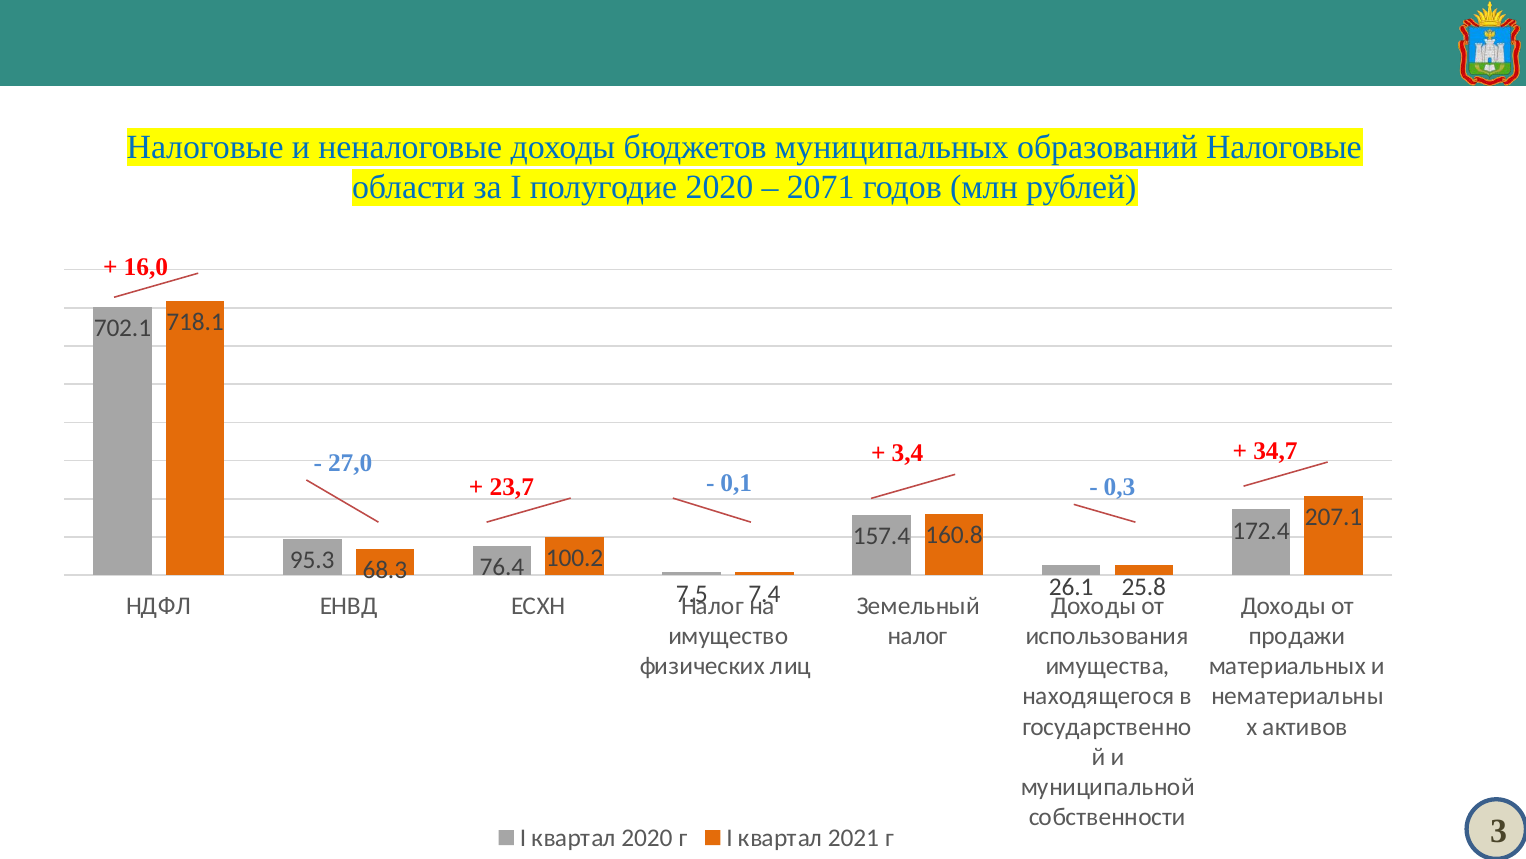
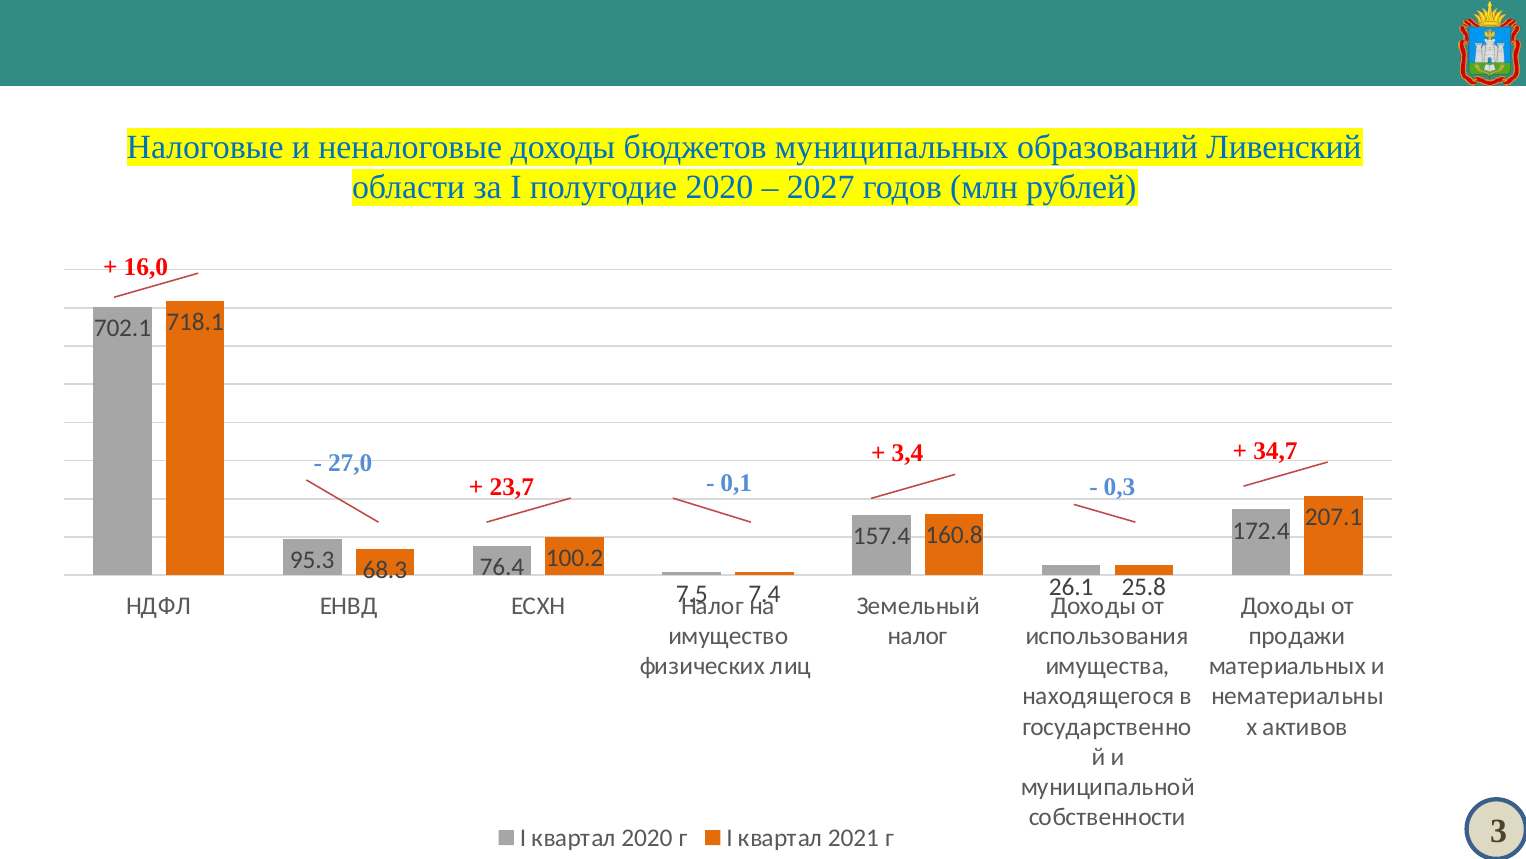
образований Налоговые: Налоговые -> Ливенский
2071: 2071 -> 2027
